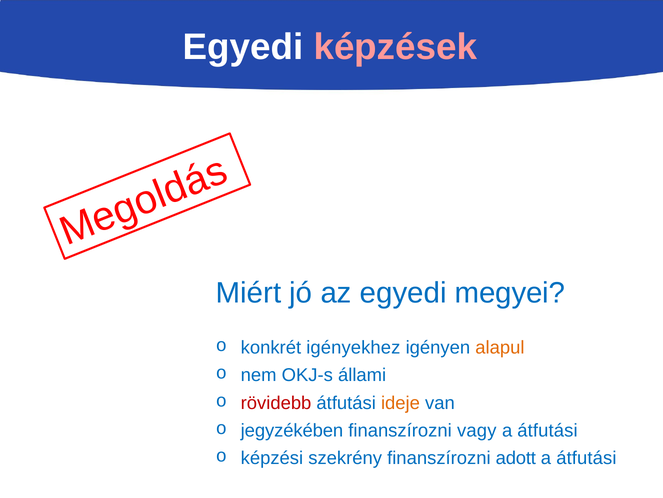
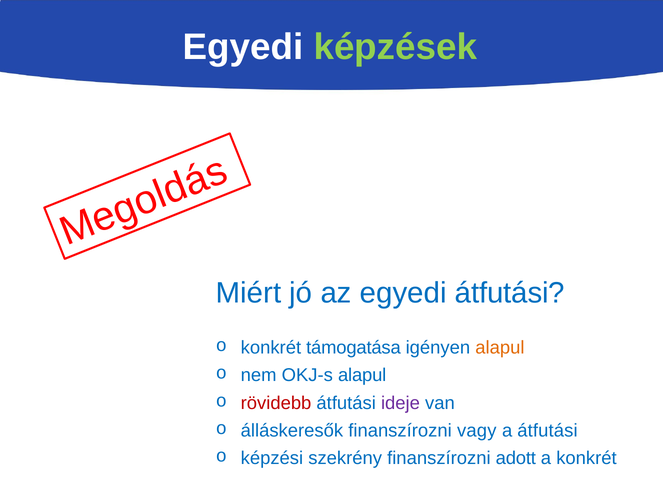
képzések colour: pink -> light green
egyedi megyei: megyei -> átfutási
igényekhez: igényekhez -> támogatása
OKJ-s állami: állami -> alapul
ideje colour: orange -> purple
jegyzékében: jegyzékében -> álláskeresők
átfutási at (586, 458): átfutási -> konkrét
